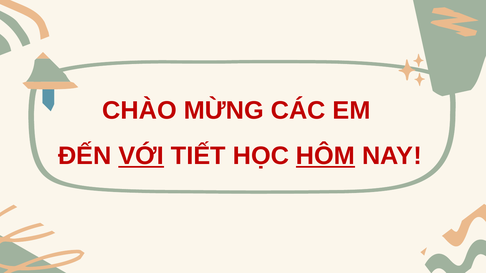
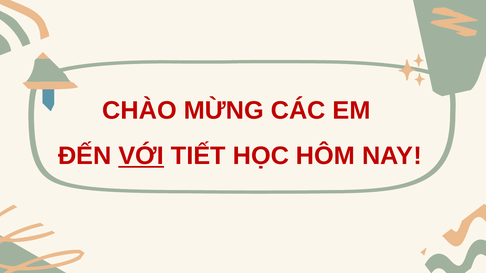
HÔM underline: present -> none
